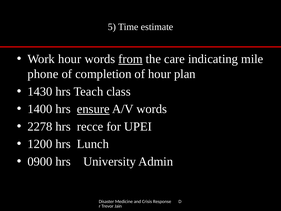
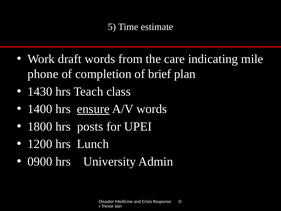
Work hour: hour -> draft
from underline: present -> none
of hour: hour -> brief
2278: 2278 -> 1800
recce: recce -> posts
